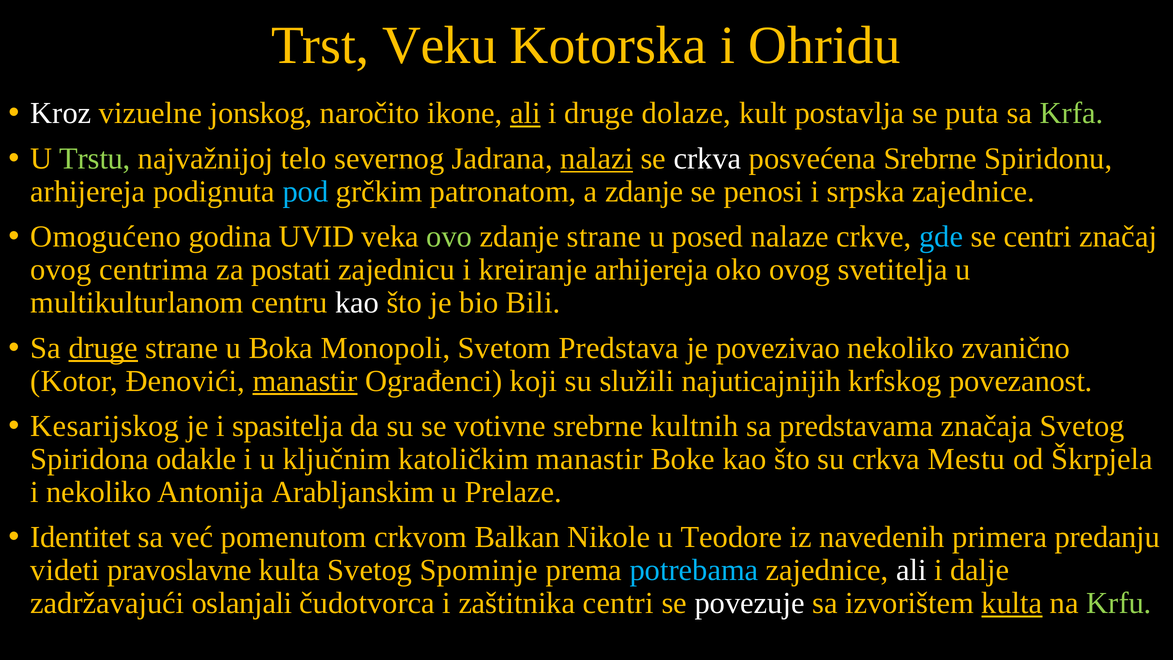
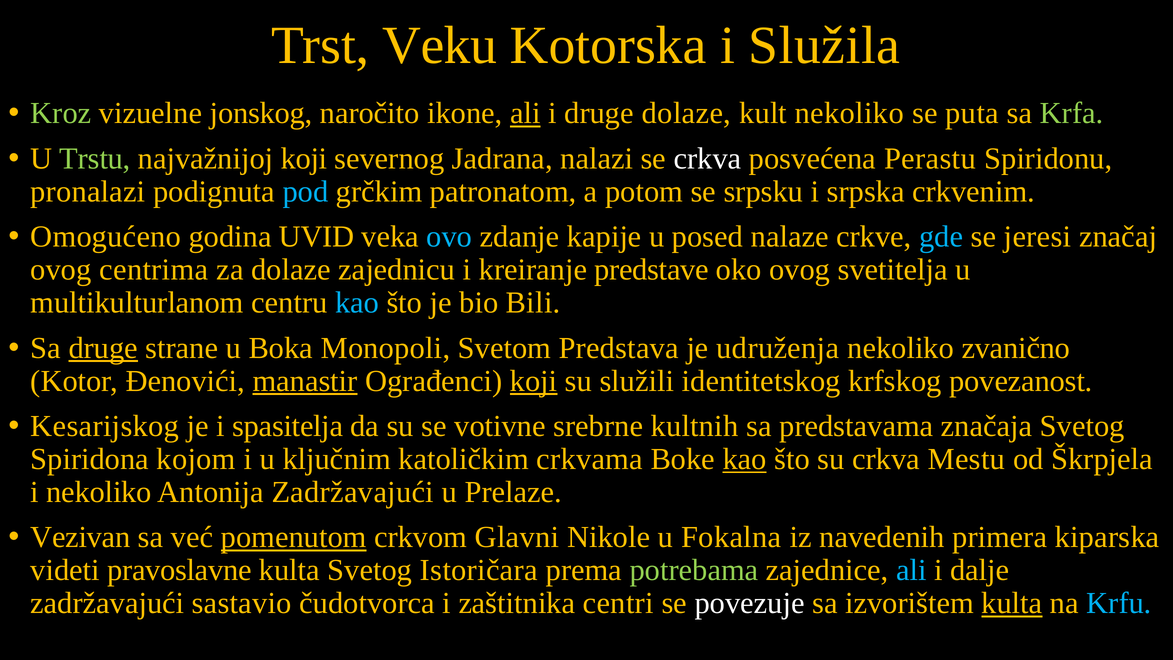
Ohridu: Ohridu -> Služila
Kroz colour: white -> light green
kult postavlja: postavlja -> nekoliko
najvažnijoj telo: telo -> koji
nalazi underline: present -> none
posvećena Srebrne: Srebrne -> Perastu
arhijereja at (88, 191): arhijereja -> pronalazi
a zdanje: zdanje -> potom
penosi: penosi -> srpsku
srpska zajednice: zajednice -> crkvenim
ovo colour: light green -> light blue
zdanje strane: strane -> kapije
se centri: centri -> jeresi
za postati: postati -> dolaze
kreiranje arhijereja: arhijereja -> predstave
kao at (357, 303) colour: white -> light blue
povezivao: povezivao -> udruženja
koji at (534, 381) underline: none -> present
najuticajnijih: najuticajnijih -> identitetskog
odakle: odakle -> kojom
katoličkim manastir: manastir -> crkvama
kao at (745, 459) underline: none -> present
Antonija Arabljanskim: Arabljanskim -> Zadržavajući
Identitet: Identitet -> Vezivan
pomenutom underline: none -> present
Balkan: Balkan -> Glavni
Teodore: Teodore -> Fokalna
predanju: predanju -> kiparska
Spominje: Spominje -> Istoričara
potrebama colour: light blue -> light green
ali at (911, 570) colour: white -> light blue
oslanjali: oslanjali -> sastavio
Krfu colour: light green -> light blue
